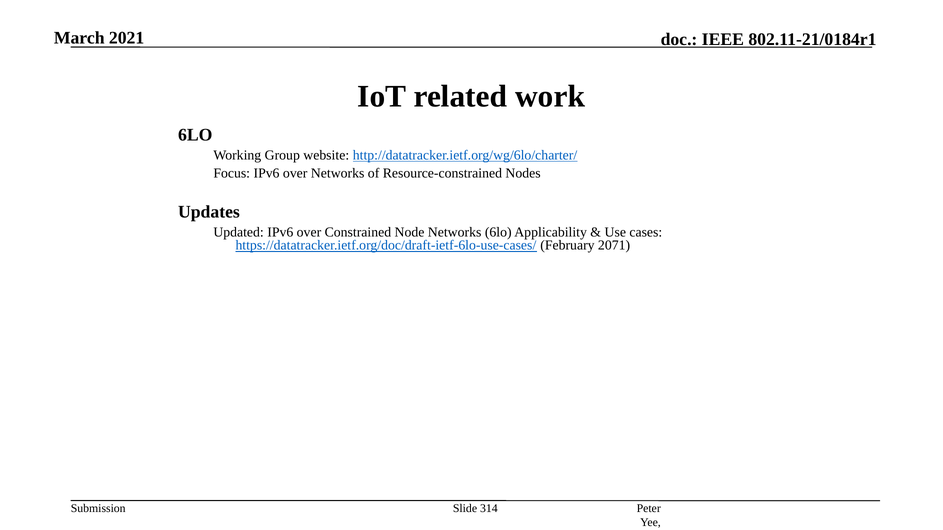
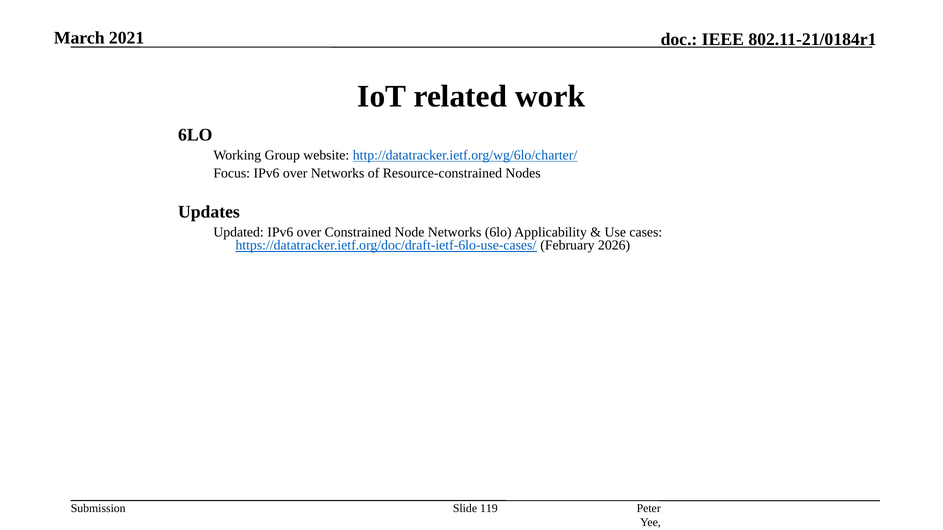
2071: 2071 -> 2026
314: 314 -> 119
